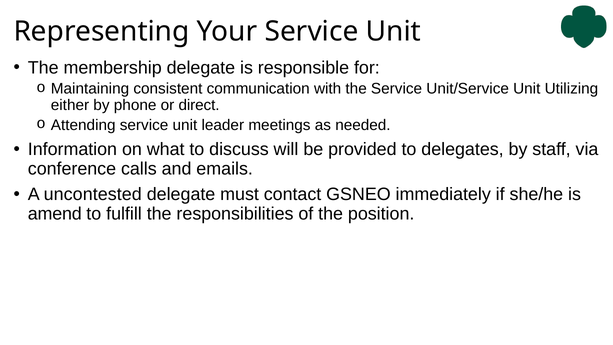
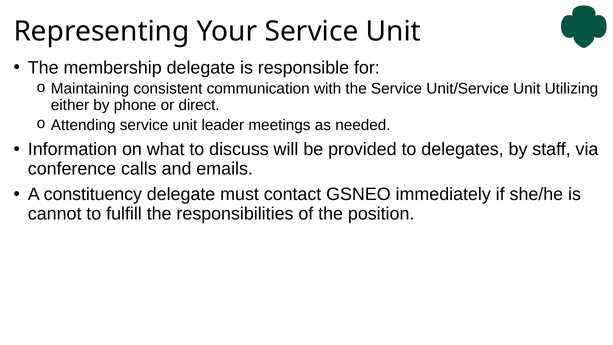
uncontested: uncontested -> constituency
amend: amend -> cannot
